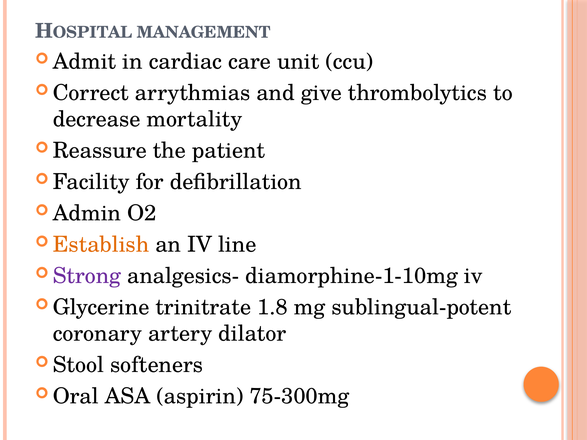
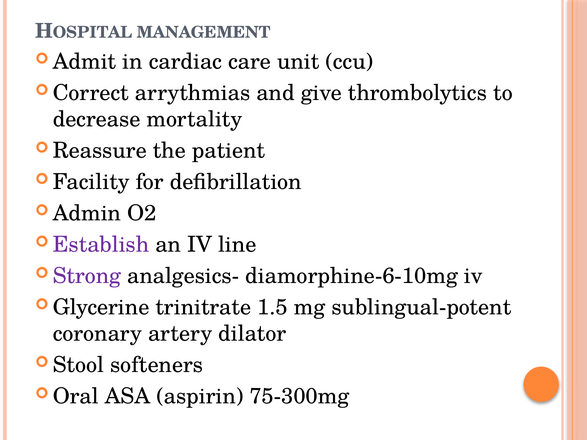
Establish colour: orange -> purple
diamorphine-1-10mg: diamorphine-1-10mg -> diamorphine-6-10mg
1.8: 1.8 -> 1.5
